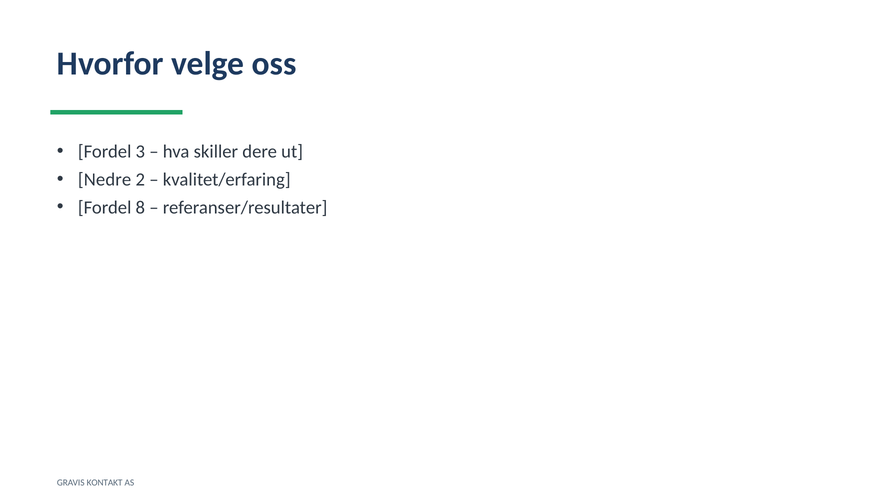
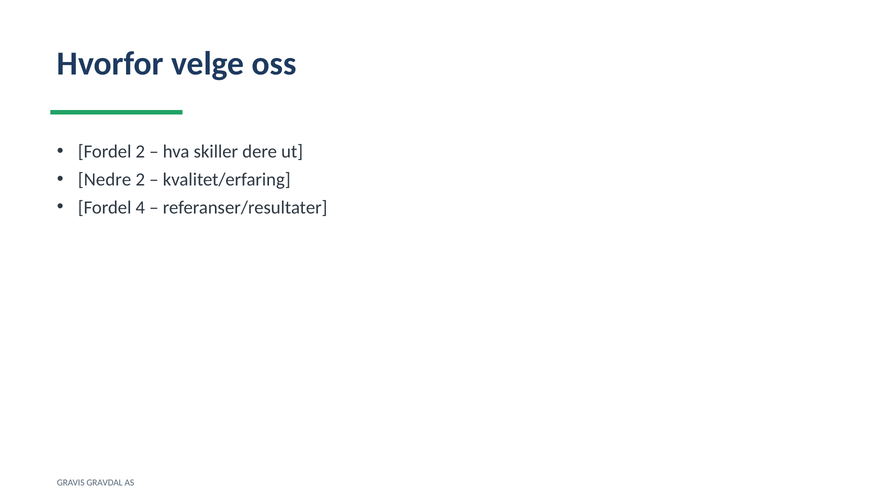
Fordel 3: 3 -> 2
8: 8 -> 4
KONTAKT: KONTAKT -> GRAVDAL
